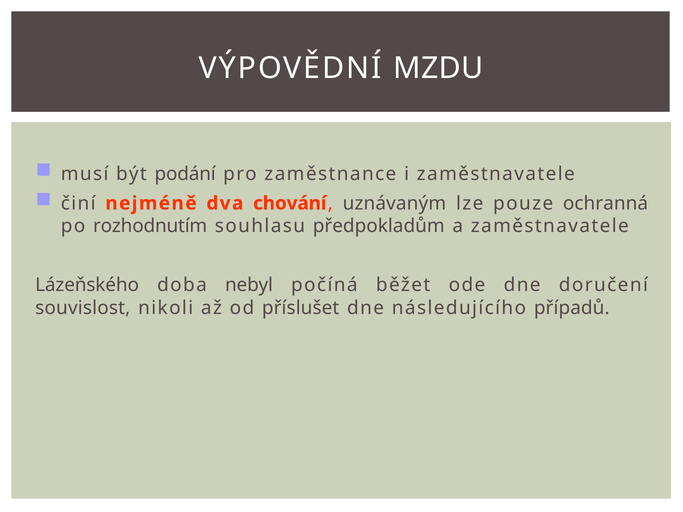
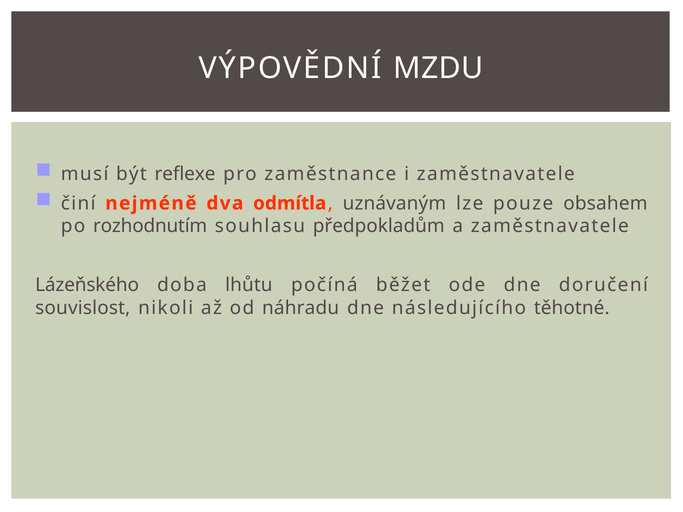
podání: podání -> reflexe
chování: chování -> odmítla
ochranná: ochranná -> obsahem
nebyl: nebyl -> lhůtu
příslušet: příslušet -> náhradu
případů: případů -> těhotné
